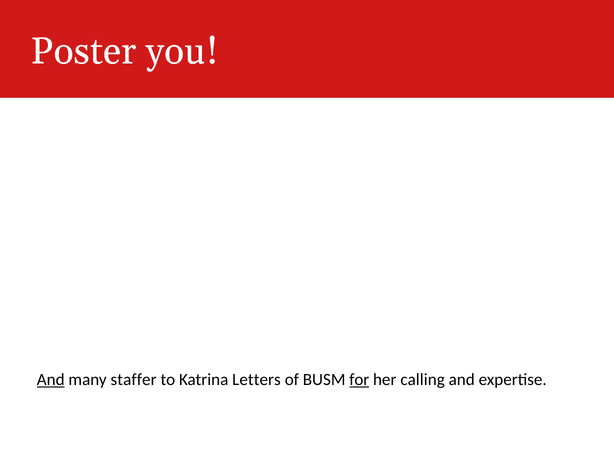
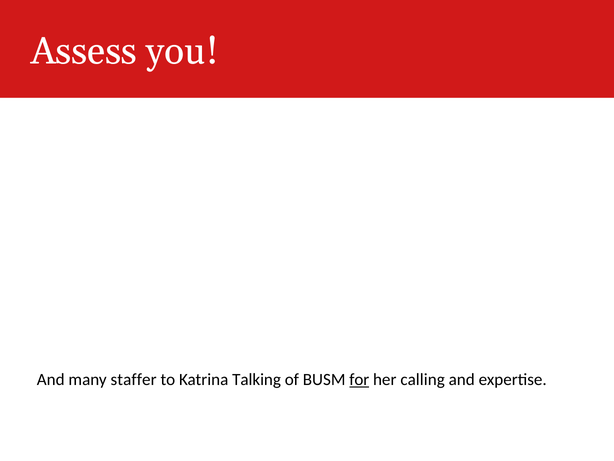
Poster: Poster -> Assess
And at (51, 379) underline: present -> none
Letters: Letters -> Talking
